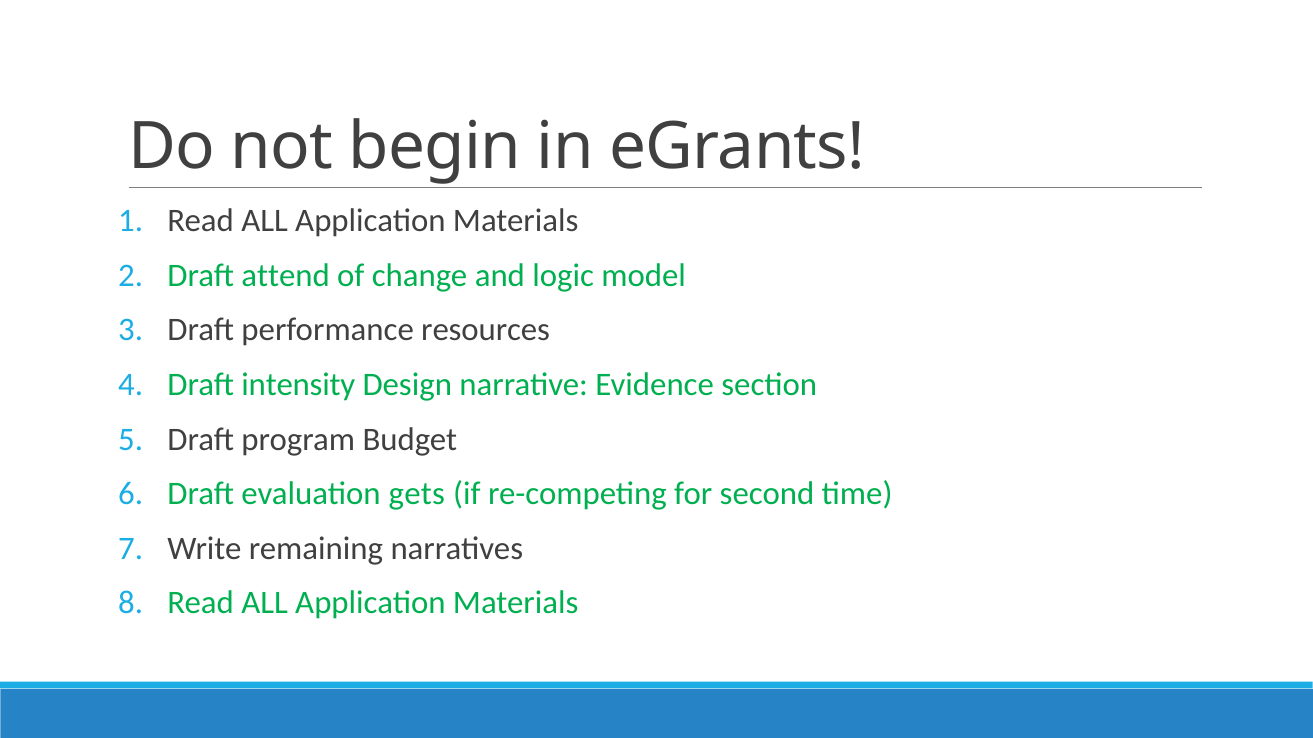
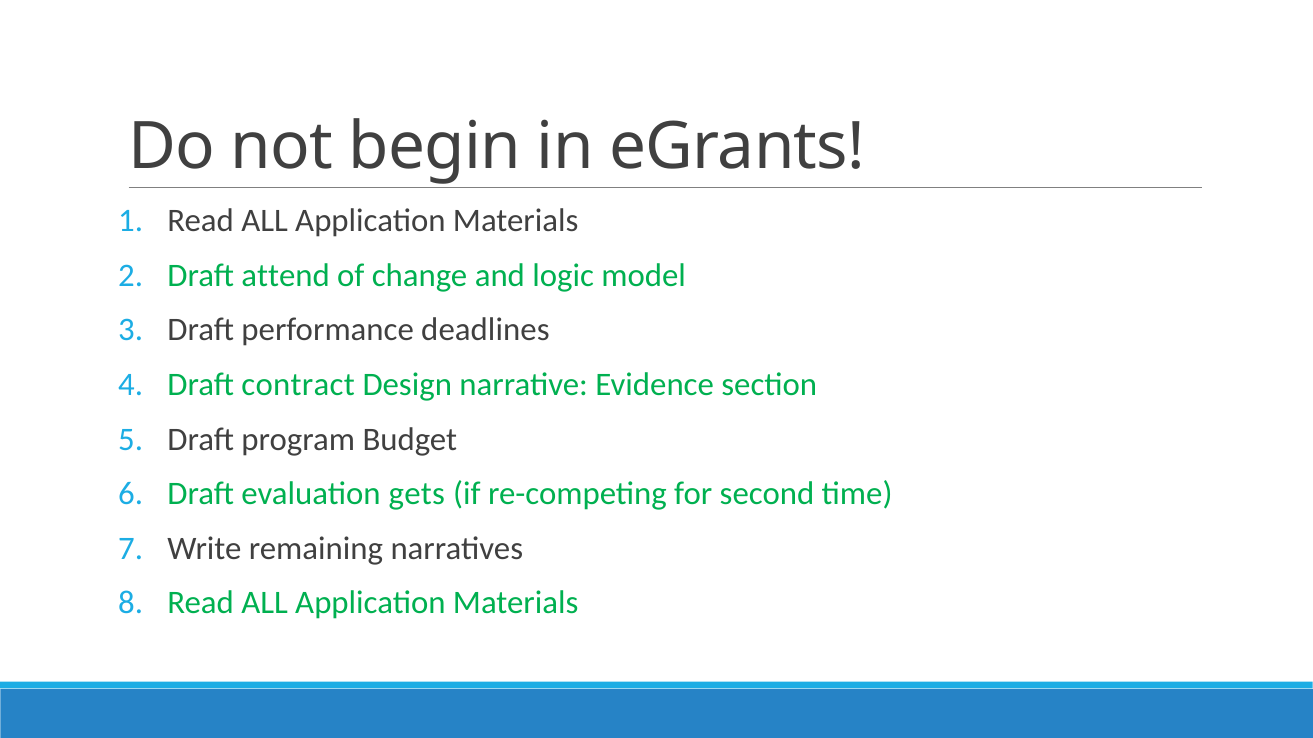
resources: resources -> deadlines
intensity: intensity -> contract
